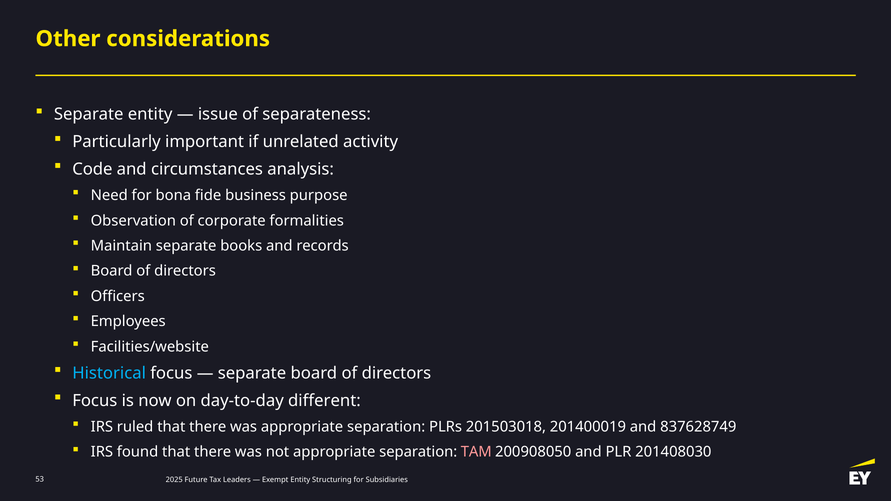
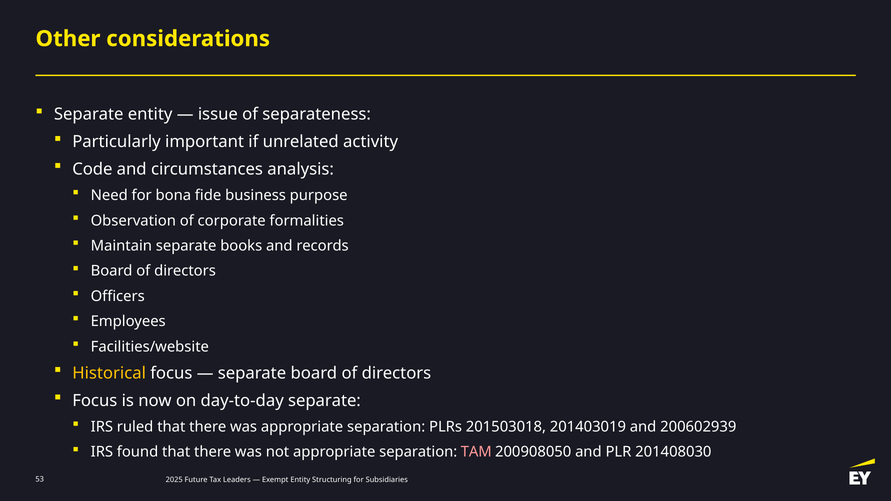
Historical colour: light blue -> yellow
day-to-day different: different -> separate
201400019: 201400019 -> 201403019
837628749: 837628749 -> 200602939
